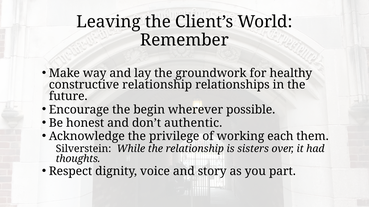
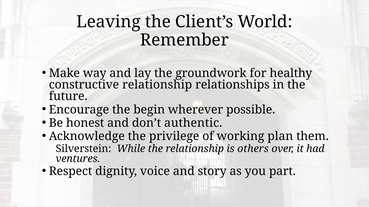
each: each -> plan
sisters: sisters -> others
thoughts: thoughts -> ventures
